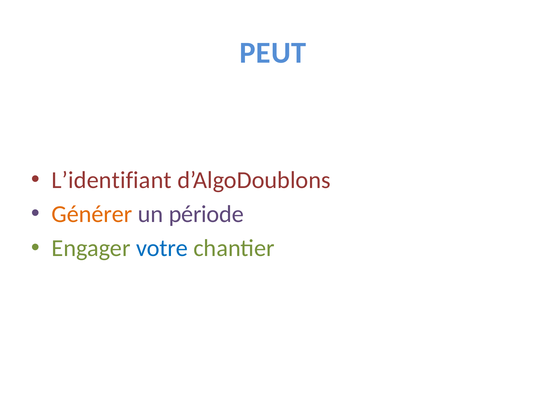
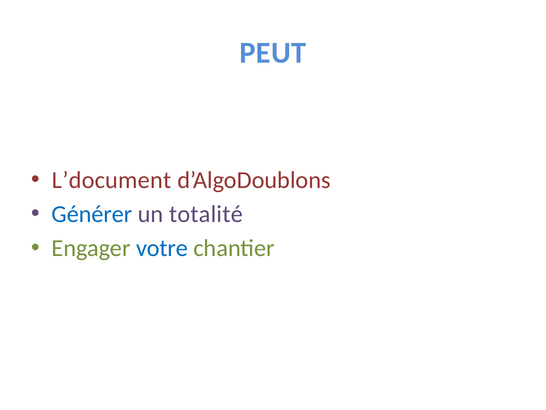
L’identifiant: L’identifiant -> L’document
Générer colour: orange -> blue
période: période -> totalité
